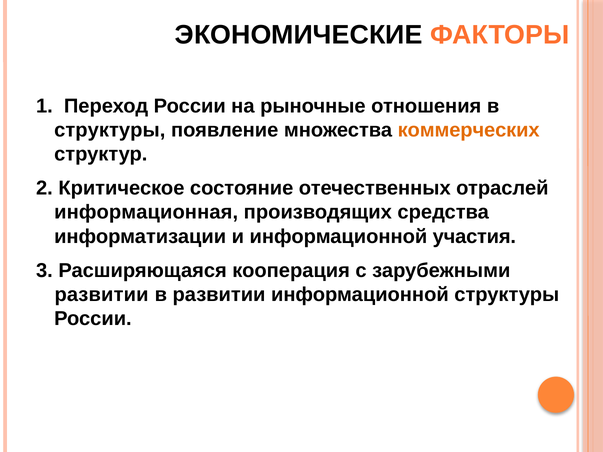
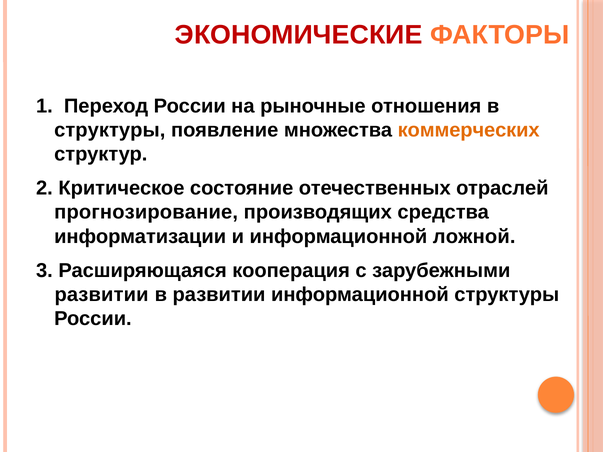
ЭКОНОМИЧЕСКИЕ colour: black -> red
информационная: информационная -> прогнозирование
участия: участия -> ложной
